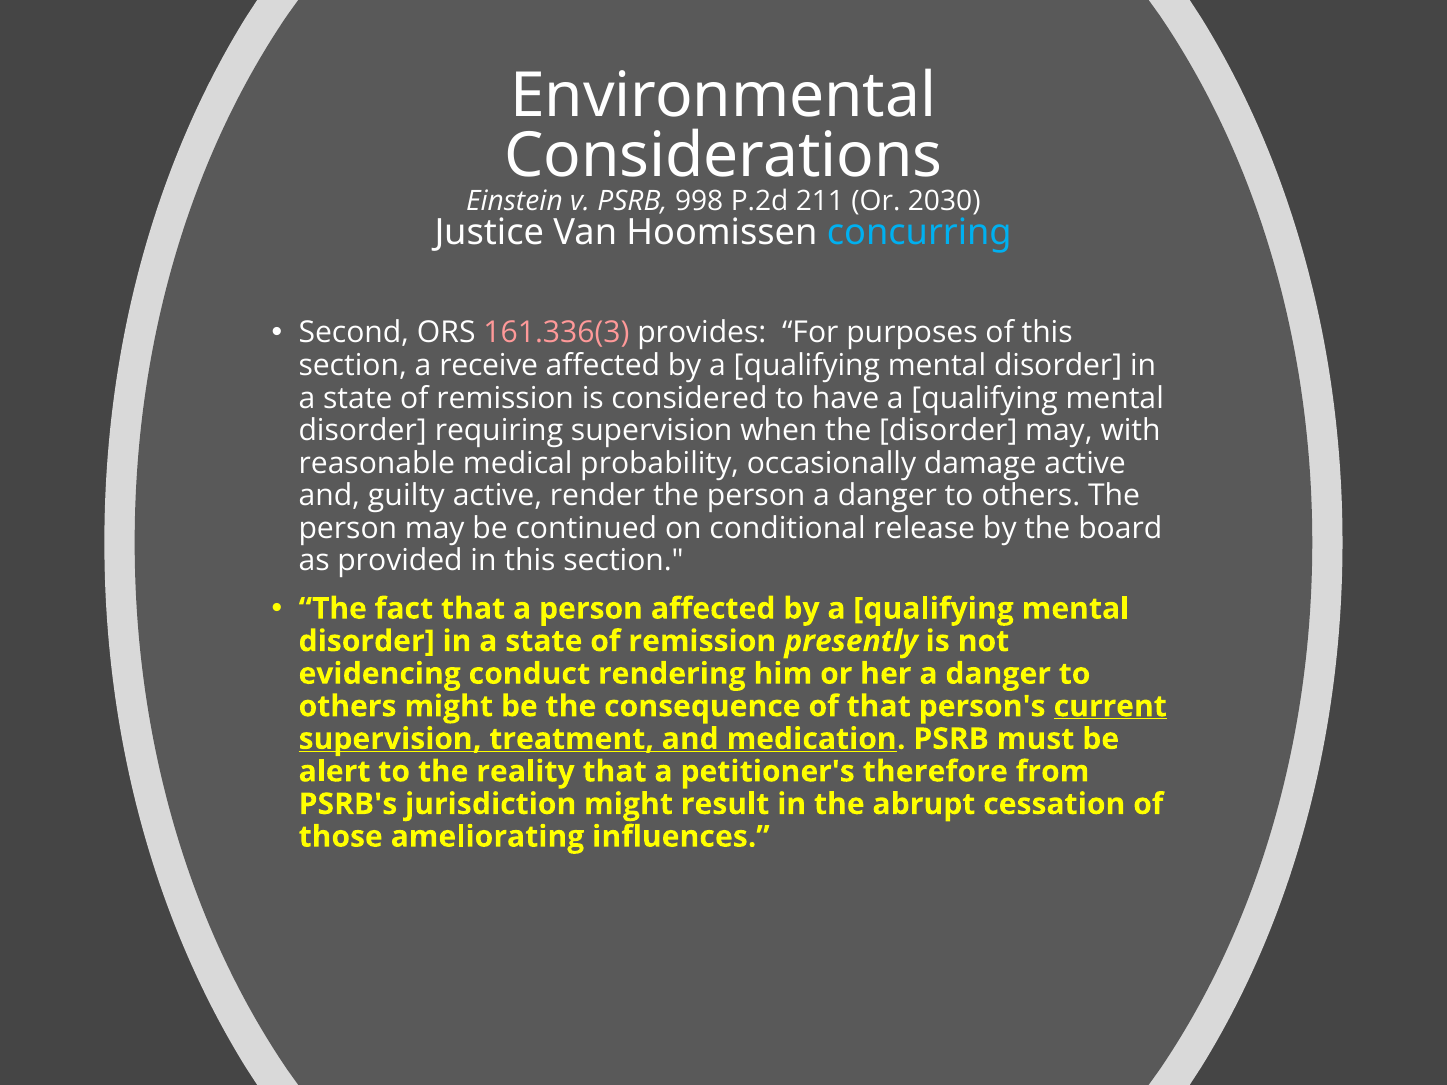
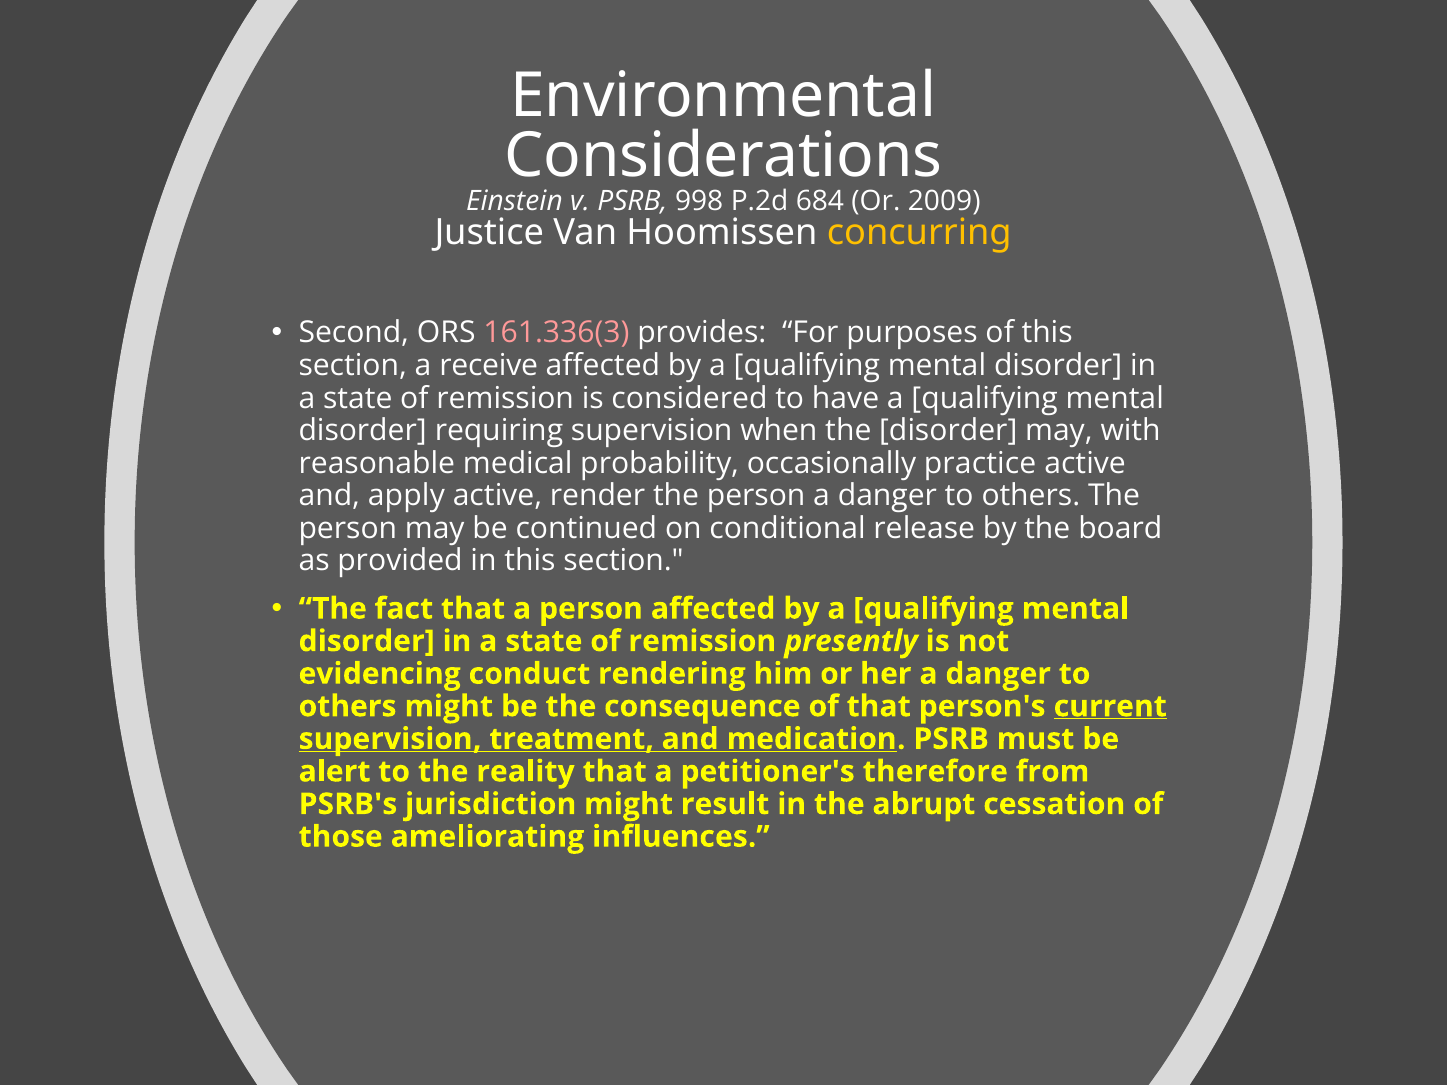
211: 211 -> 684
2030: 2030 -> 2009
concurring colour: light blue -> yellow
damage: damage -> practice
guilty: guilty -> apply
